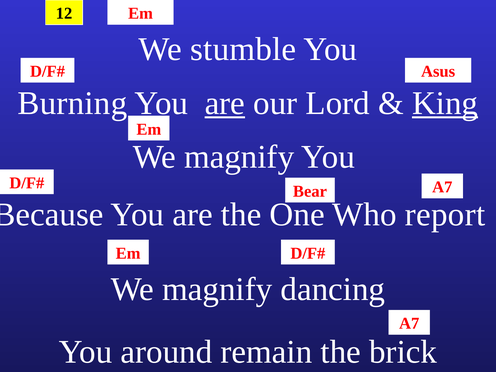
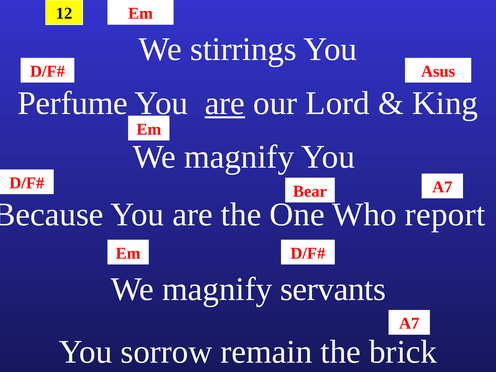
stumble: stumble -> stirrings
Burning: Burning -> Perfume
King underline: present -> none
dancing: dancing -> servants
around: around -> sorrow
